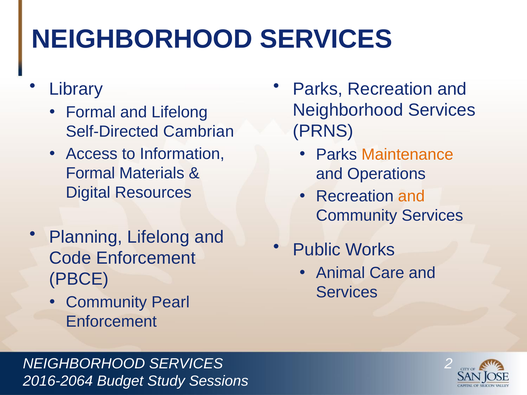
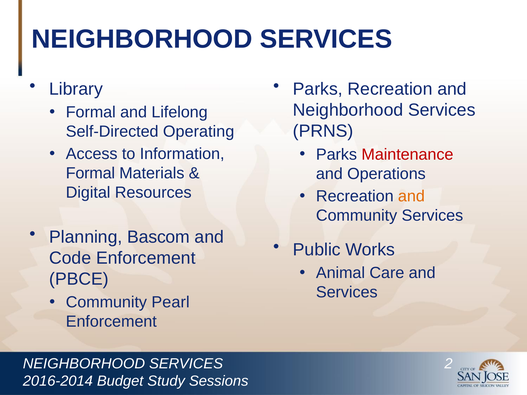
Cambrian: Cambrian -> Operating
Maintenance colour: orange -> red
Planning Lifelong: Lifelong -> Bascom
2016-2064: 2016-2064 -> 2016-2014
